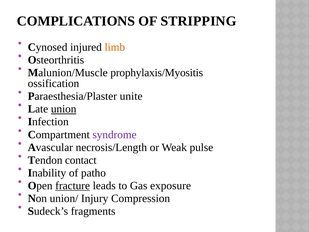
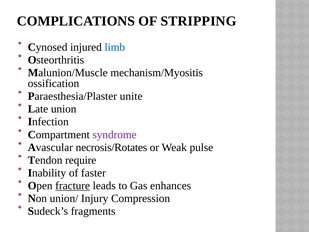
limb colour: orange -> blue
prophylaxis/Myositis: prophylaxis/Myositis -> mechanism/Myositis
union underline: present -> none
necrosis/Length: necrosis/Length -> necrosis/Rotates
contact: contact -> require
patho: patho -> faster
exposure: exposure -> enhances
